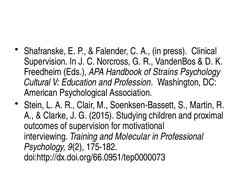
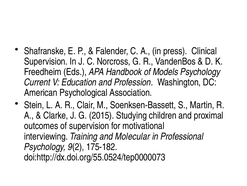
Strains: Strains -> Models
Cultural: Cultural -> Current
doi:http://dx.doi.org/66.0951/tep0000073: doi:http://dx.doi.org/66.0951/tep0000073 -> doi:http://dx.doi.org/55.0524/tep0000073
